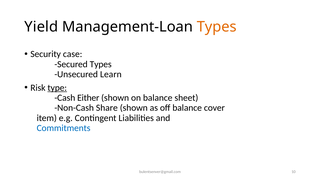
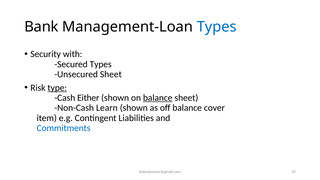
Yield: Yield -> Bank
Types at (217, 27) colour: orange -> blue
case: case -> with
Unsecured Learn: Learn -> Sheet
balance at (158, 98) underline: none -> present
Share: Share -> Learn
